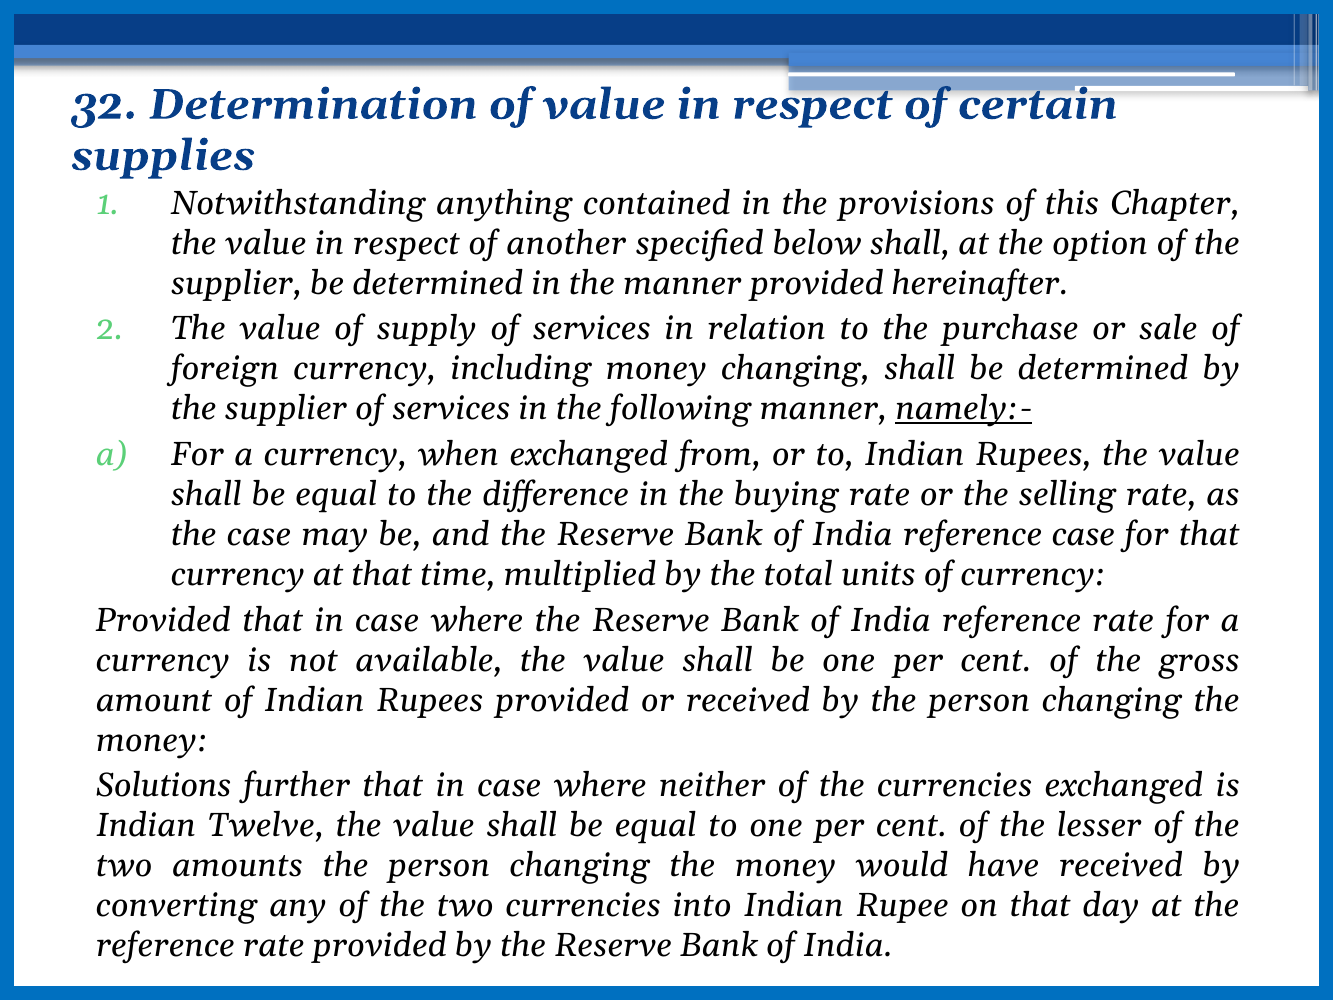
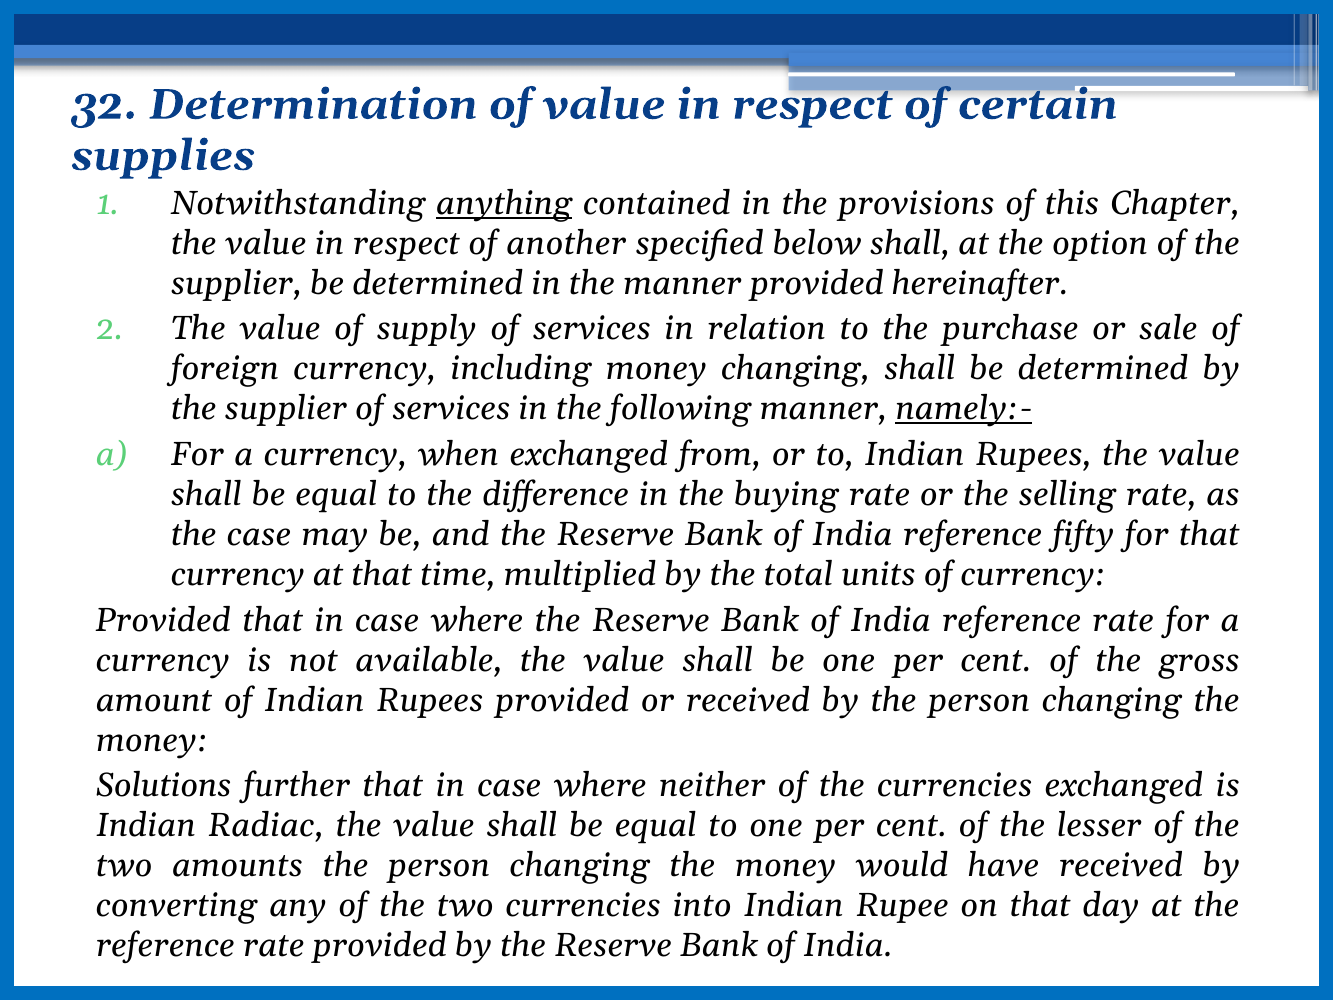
anything underline: none -> present
reference case: case -> fifty
Twelve: Twelve -> Radiac
